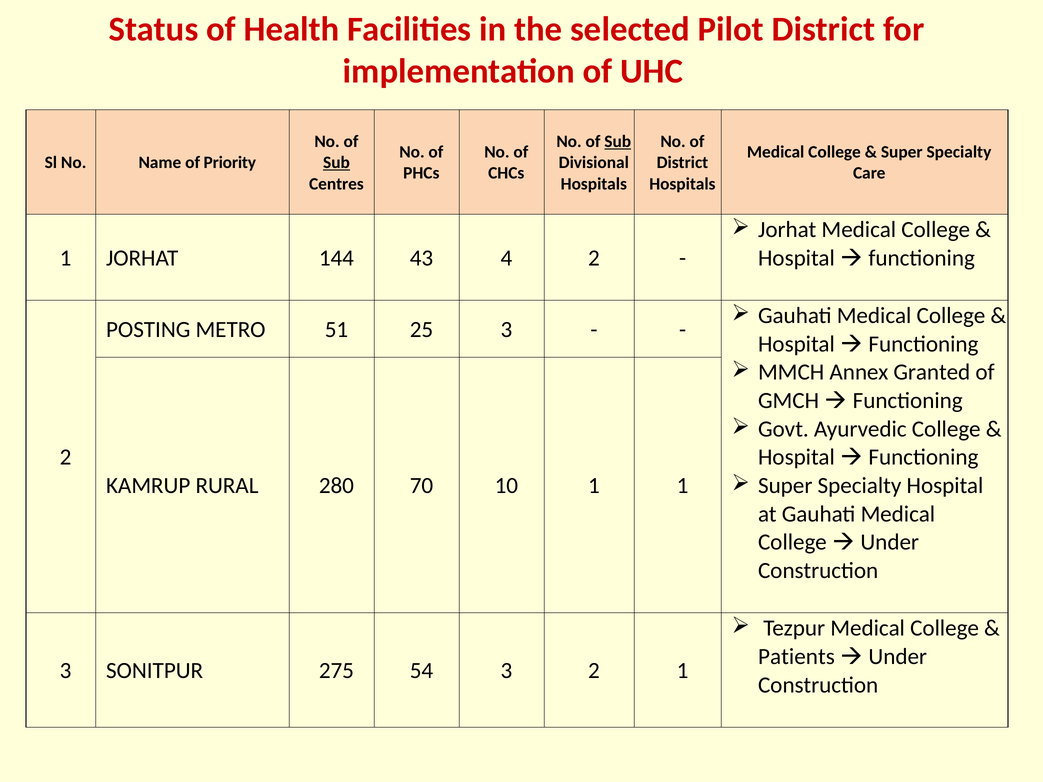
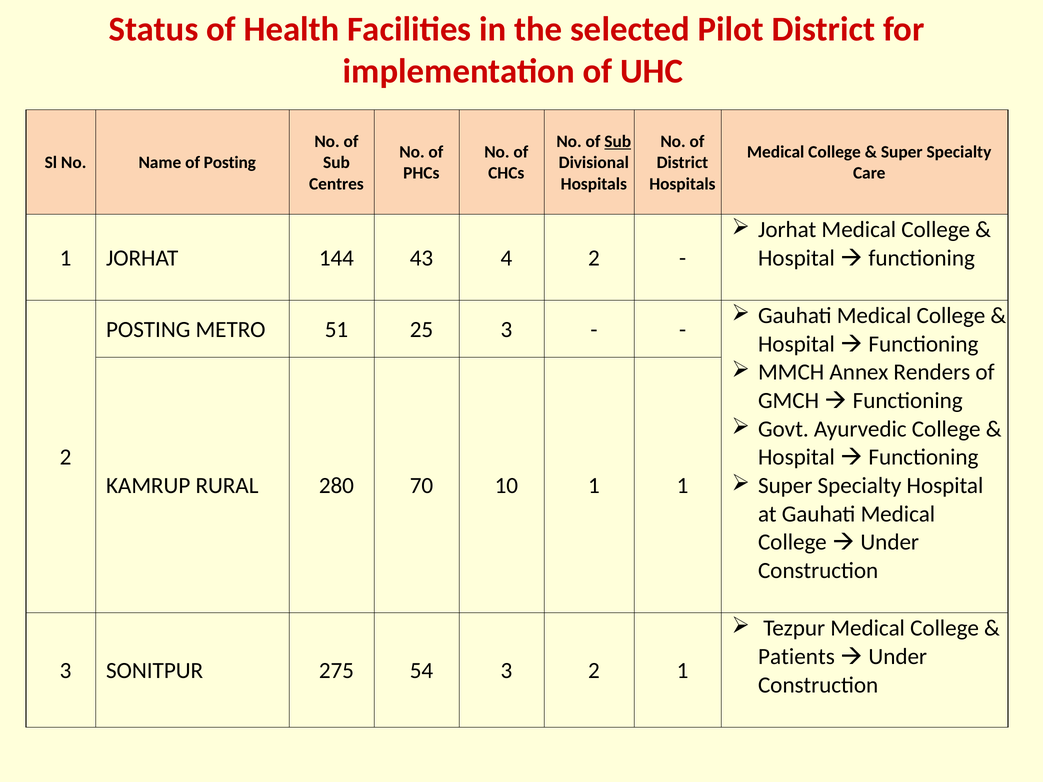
of Priority: Priority -> Posting
Sub at (336, 163) underline: present -> none
Granted: Granted -> Renders
